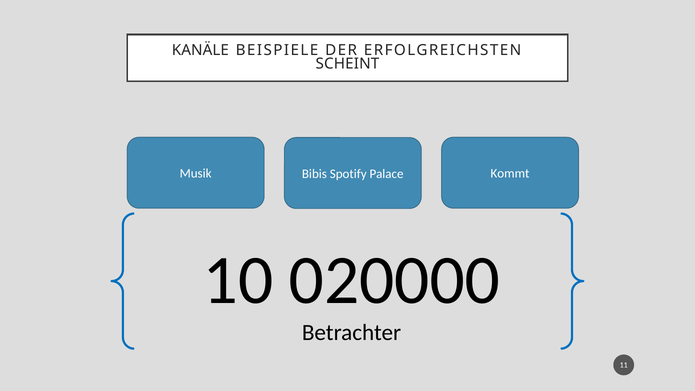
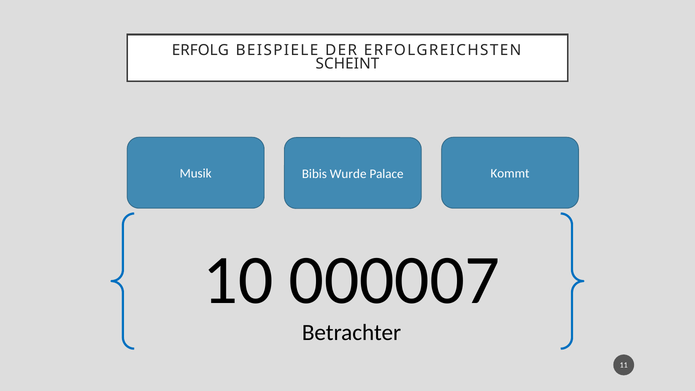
KANÄLE: KANÄLE -> ERFOLG
Spotify: Spotify -> Wurde
020000: 020000 -> 000007
